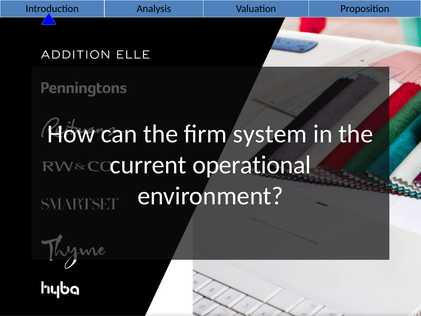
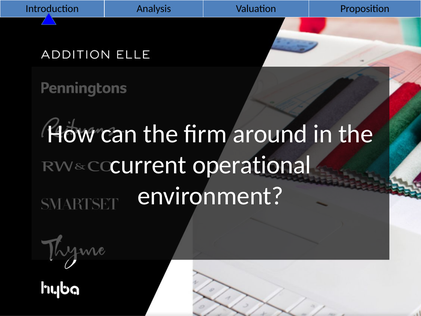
system: system -> around
